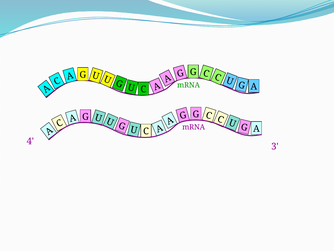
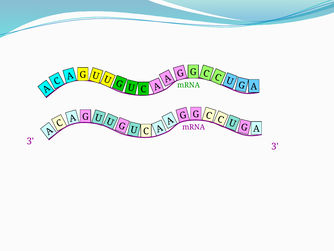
4 at (30, 141): 4 -> 3
